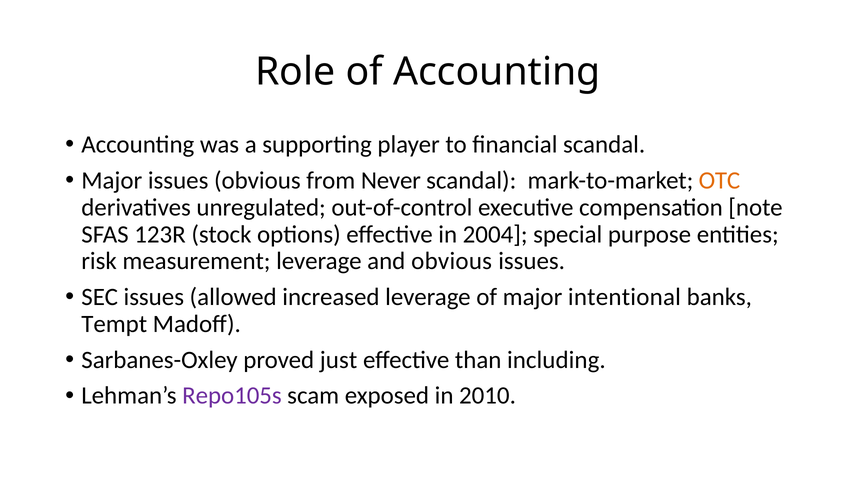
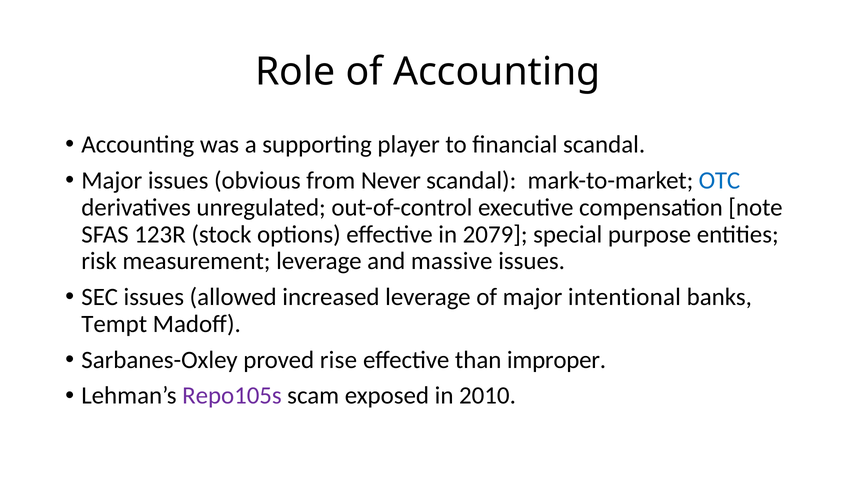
OTC colour: orange -> blue
2004: 2004 -> 2079
and obvious: obvious -> massive
just: just -> rise
including: including -> improper
